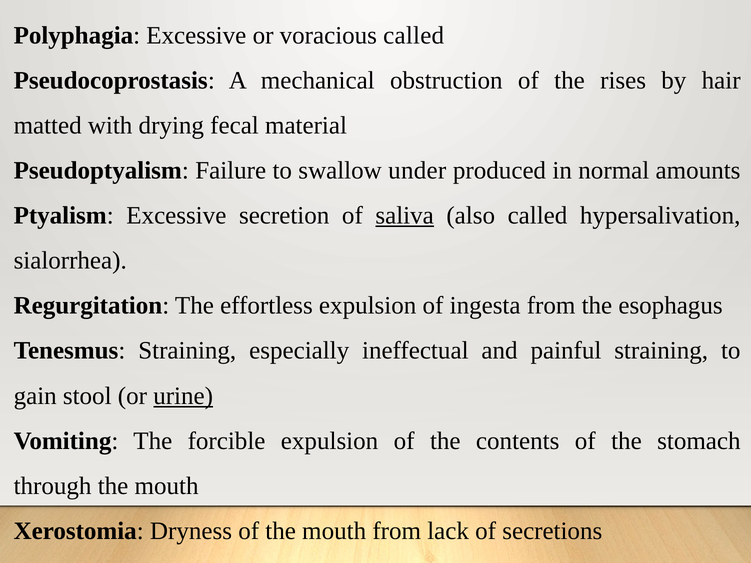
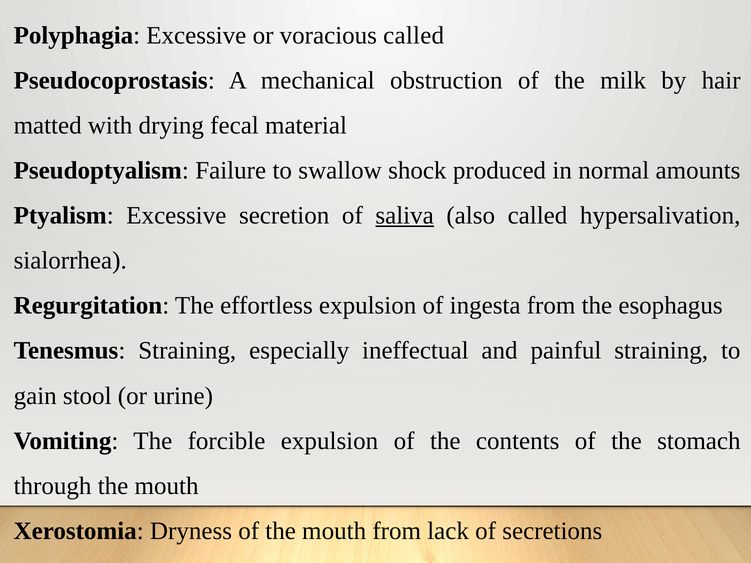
rises: rises -> milk
under: under -> shock
urine underline: present -> none
